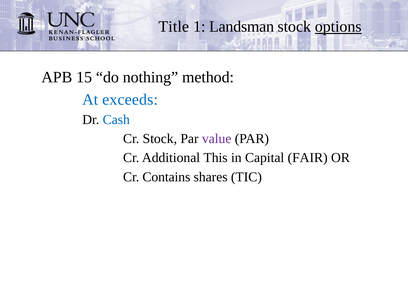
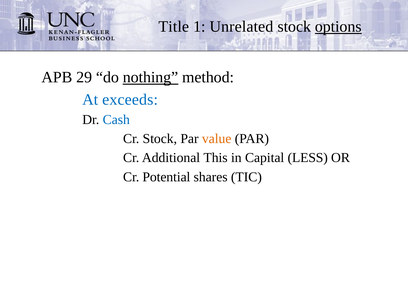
Landsman: Landsman -> Unrelated
15: 15 -> 29
nothing underline: none -> present
value colour: purple -> orange
FAIR: FAIR -> LESS
Contains: Contains -> Potential
